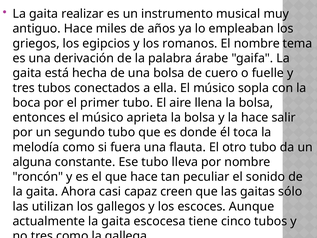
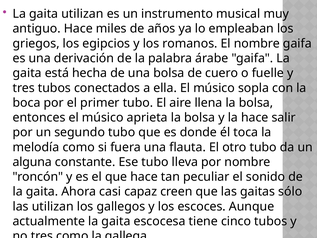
gaita realizar: realizar -> utilizan
nombre tema: tema -> gaifa
